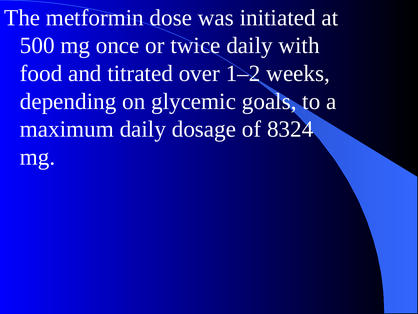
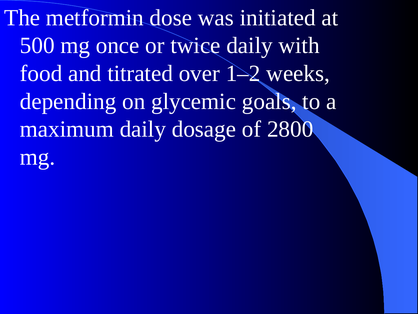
8324: 8324 -> 2800
